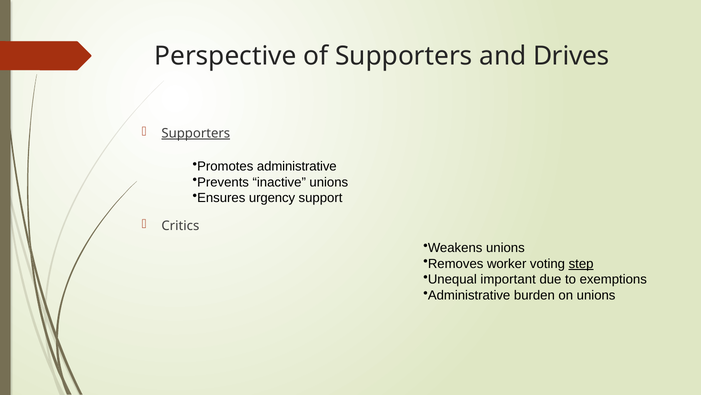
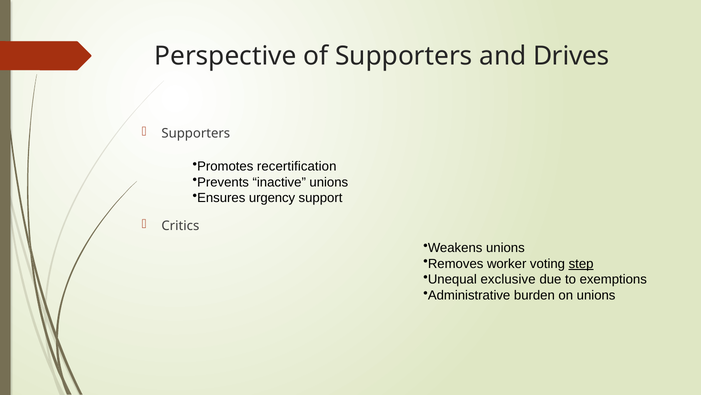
Supporters at (196, 133) underline: present -> none
Promotes administrative: administrative -> recertification
important: important -> exclusive
